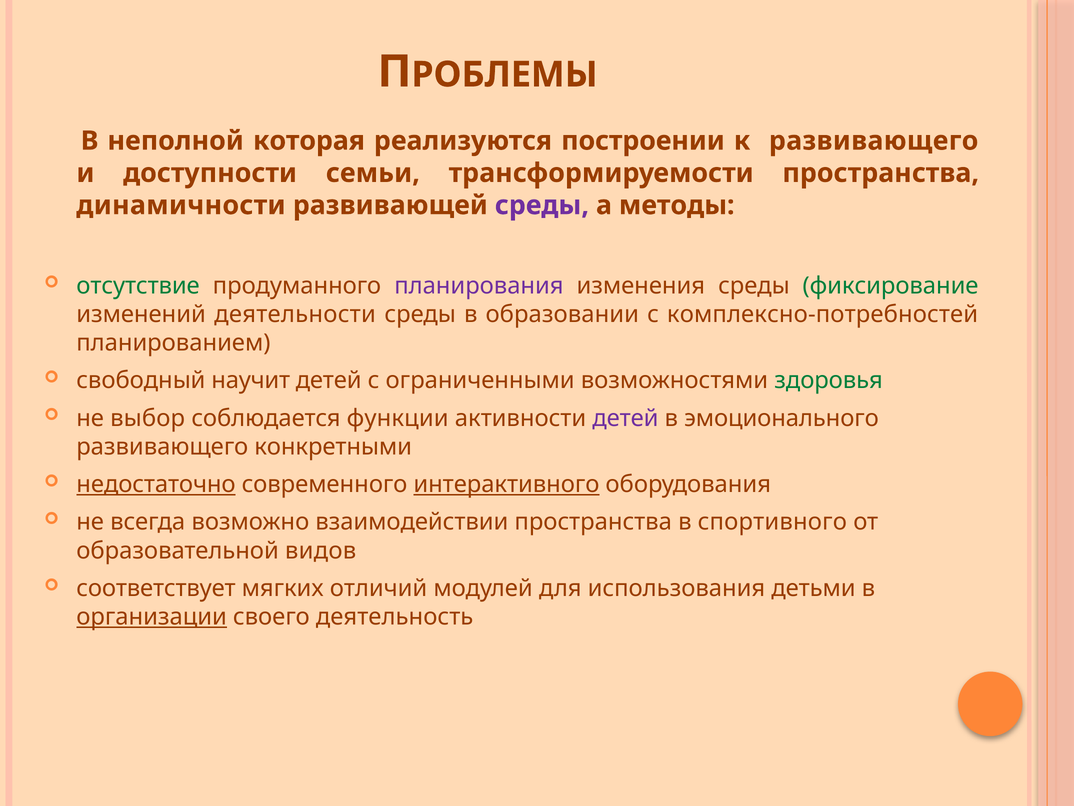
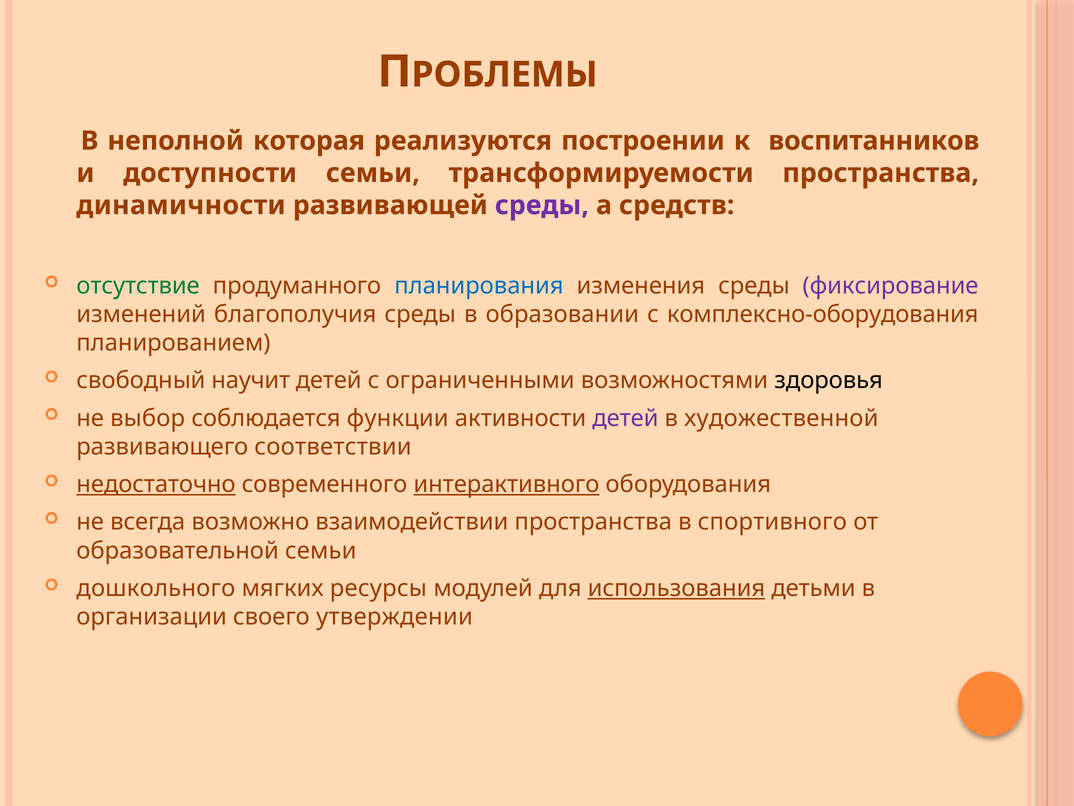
к развивающего: развивающего -> воспитанников
методы: методы -> средств
планирования colour: purple -> blue
фиксирование colour: green -> purple
деятельности: деятельности -> благополучия
комплексно-потребностей: комплексно-потребностей -> комплексно-оборудования
здоровья colour: green -> black
эмоционального: эмоционального -> художественной
конкретными: конкретными -> соответствии
образовательной видов: видов -> семьи
соответствует: соответствует -> дошкольного
отличий: отличий -> ресурсы
использования underline: none -> present
организации underline: present -> none
деятельность: деятельность -> утверждении
